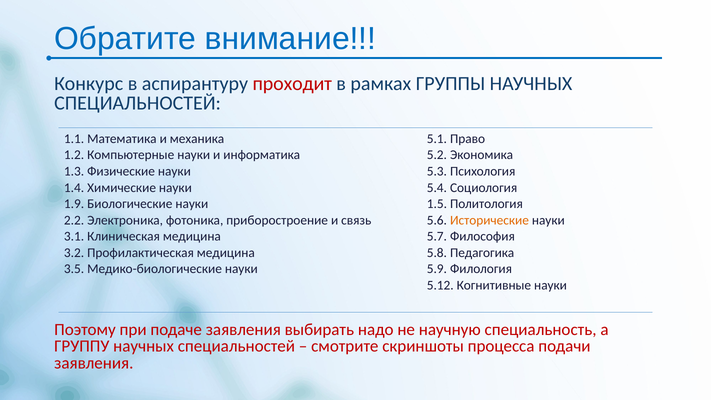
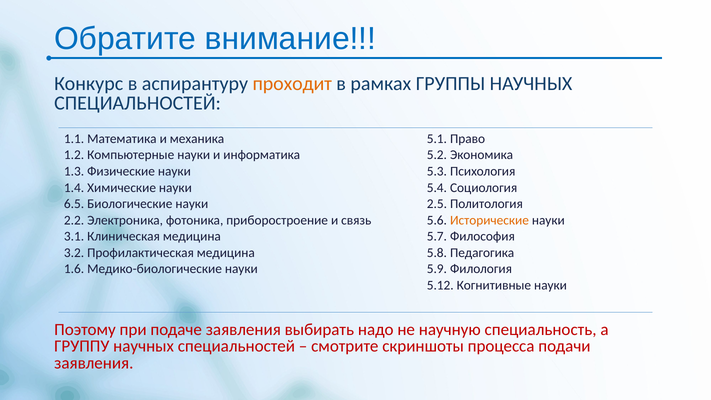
проходит colour: red -> orange
1.9: 1.9 -> 6.5
1.5: 1.5 -> 2.5
3.5: 3.5 -> 1.6
